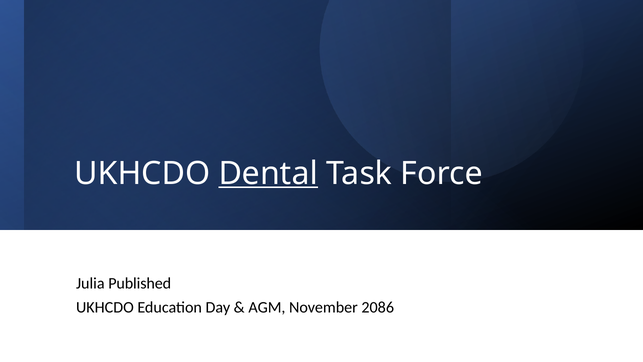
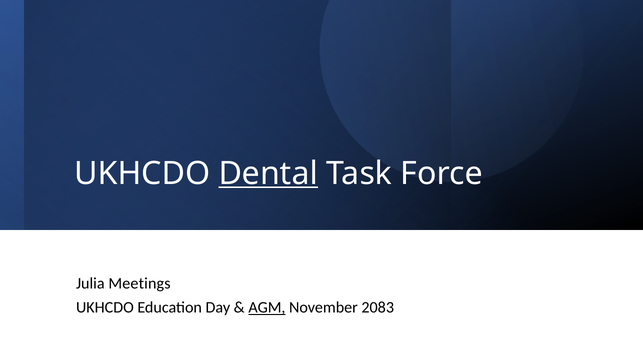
Published: Published -> Meetings
AGM underline: none -> present
2086: 2086 -> 2083
